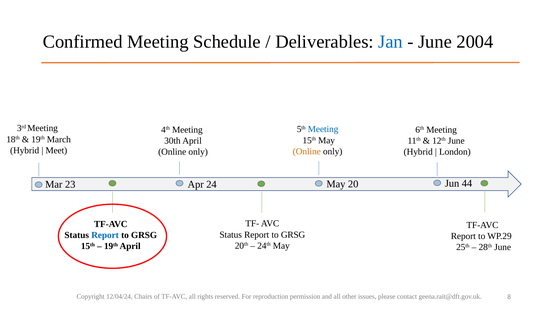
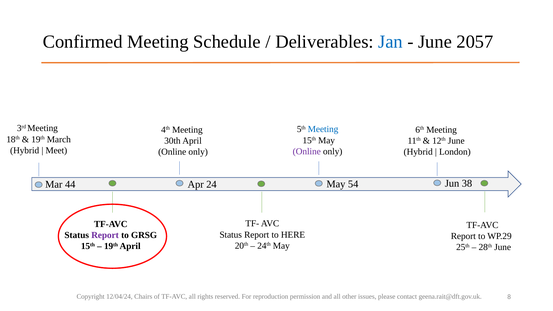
2004: 2004 -> 2057
Online at (307, 151) colour: orange -> purple
44: 44 -> 38
23: 23 -> 44
20: 20 -> 54
GRSG at (293, 235): GRSG -> HERE
Report at (105, 235) colour: blue -> purple
